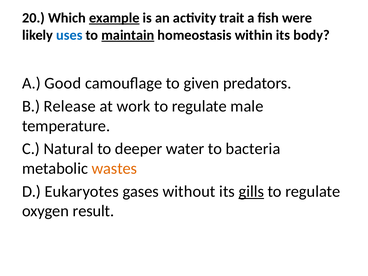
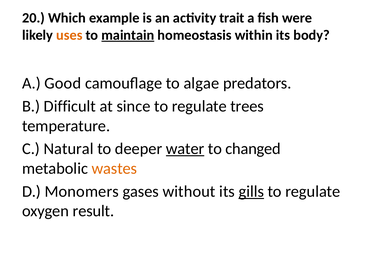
example underline: present -> none
uses colour: blue -> orange
given: given -> algae
Release: Release -> Difficult
work: work -> since
male: male -> trees
water underline: none -> present
bacteria: bacteria -> changed
Eukaryotes: Eukaryotes -> Monomers
